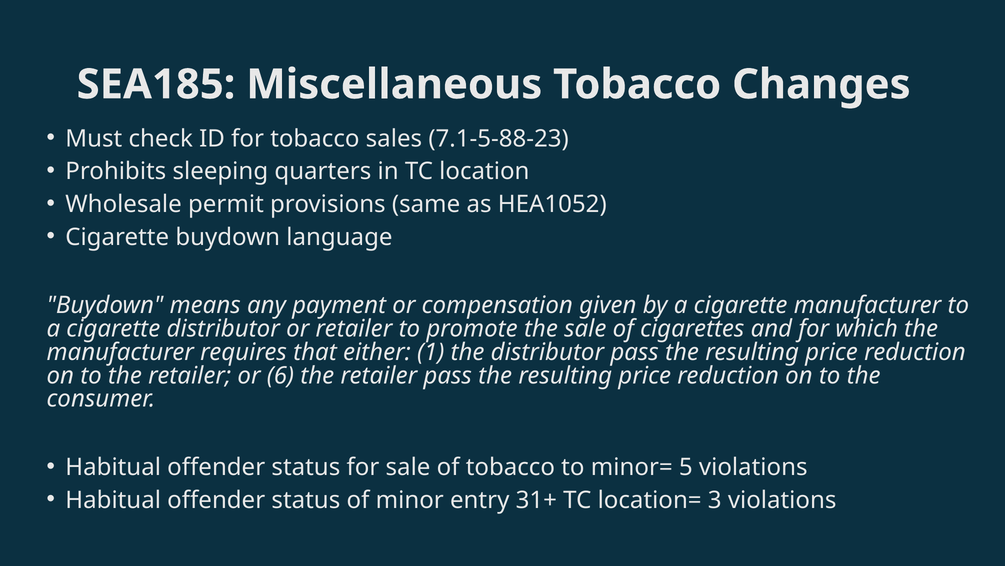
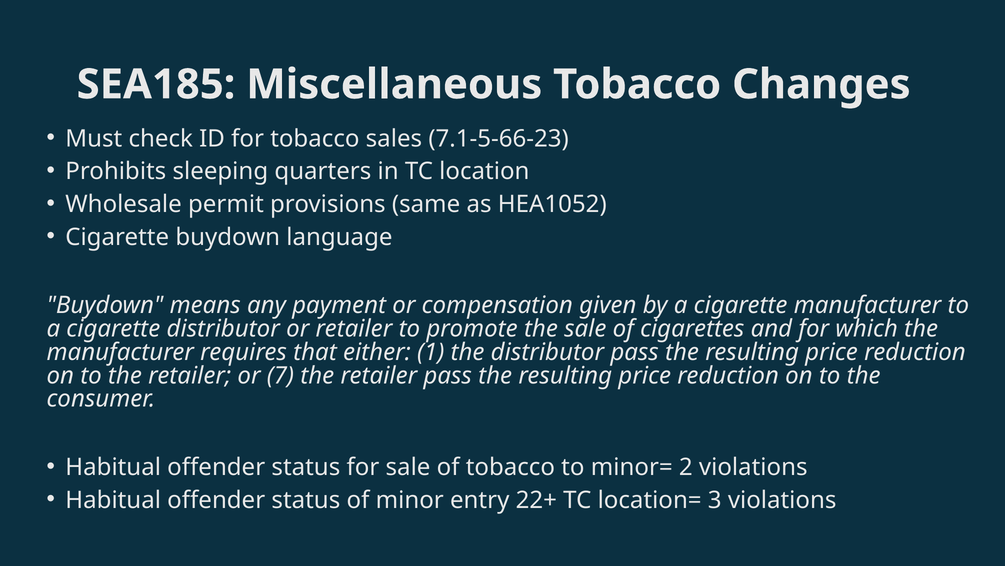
7.1-5-88-23: 7.1-5-88-23 -> 7.1-5-66-23
6: 6 -> 7
5: 5 -> 2
31+: 31+ -> 22+
